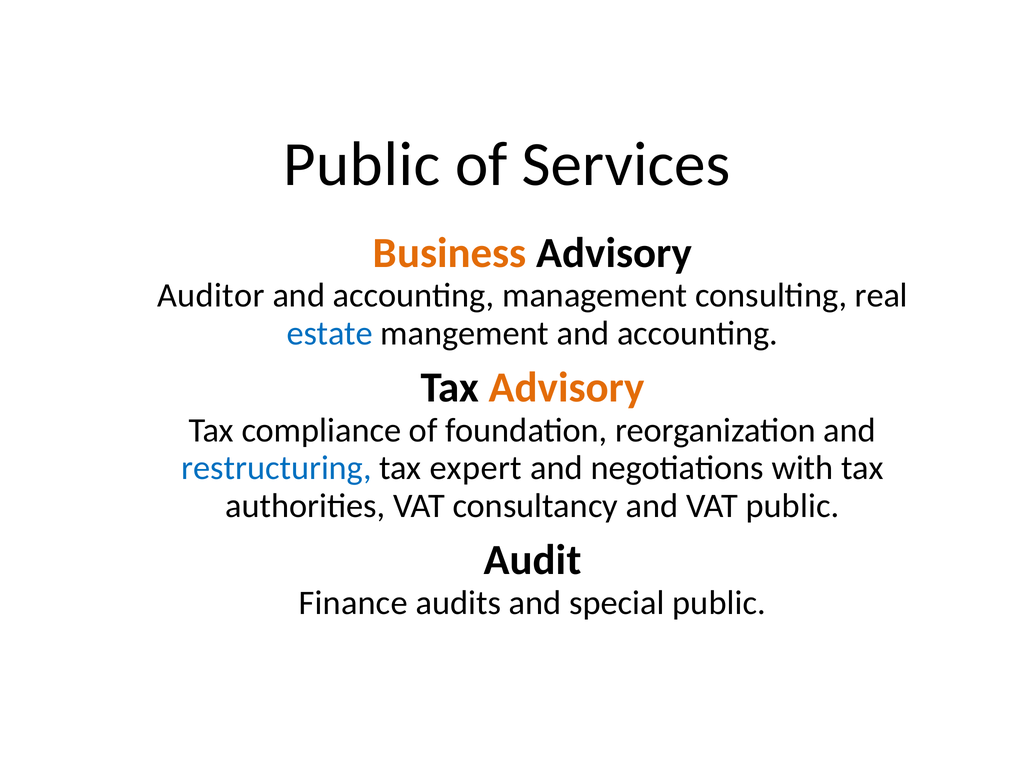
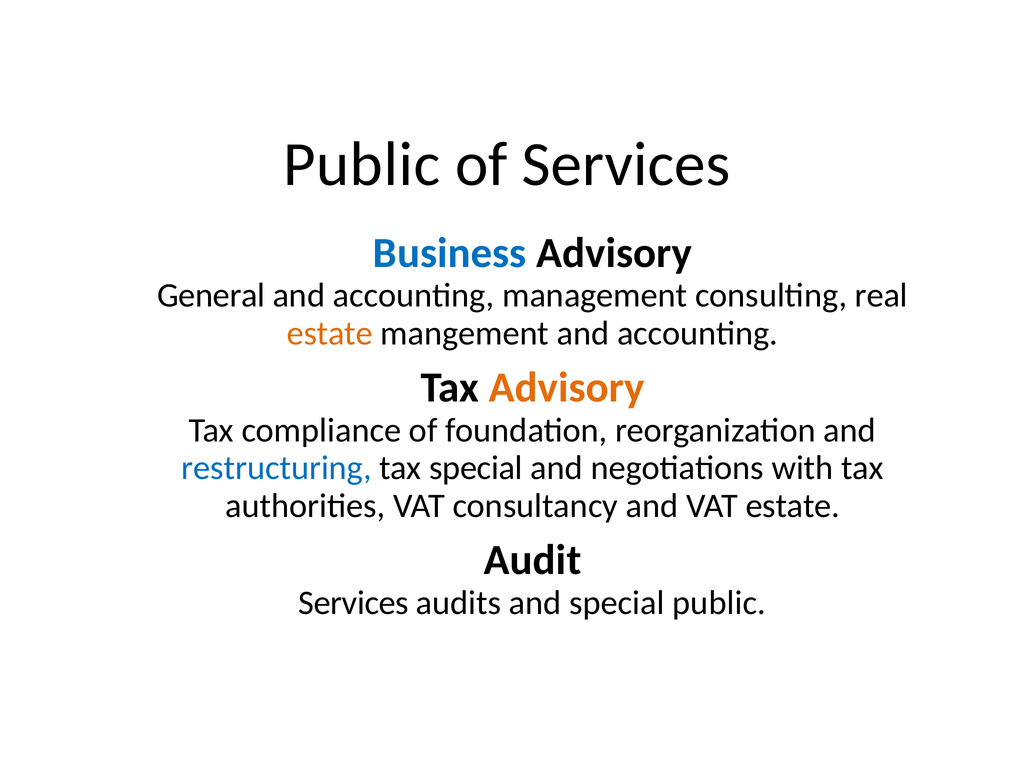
Business colour: orange -> blue
Auditor: Auditor -> General
estate at (330, 334) colour: blue -> orange
tax expert: expert -> special
VAT public: public -> estate
Finance at (353, 603): Finance -> Services
